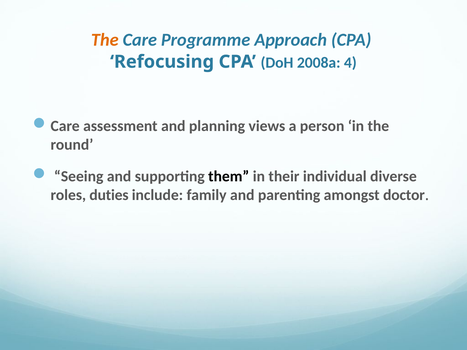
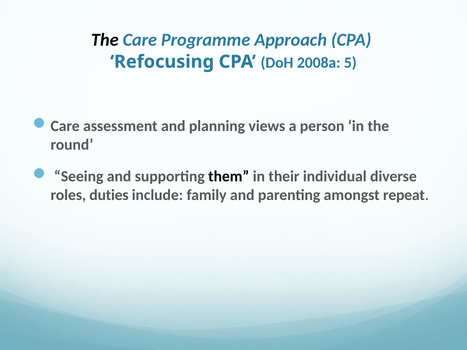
The at (105, 40) colour: orange -> black
4: 4 -> 5
doctor: doctor -> repeat
